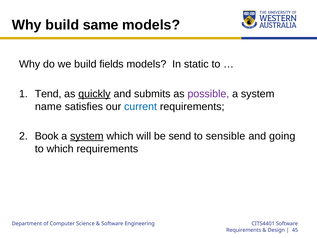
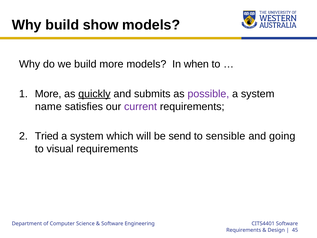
same: same -> show
build fields: fields -> more
static: static -> when
Tend at (48, 94): Tend -> More
current colour: blue -> purple
Book: Book -> Tried
system at (87, 136) underline: present -> none
to which: which -> visual
